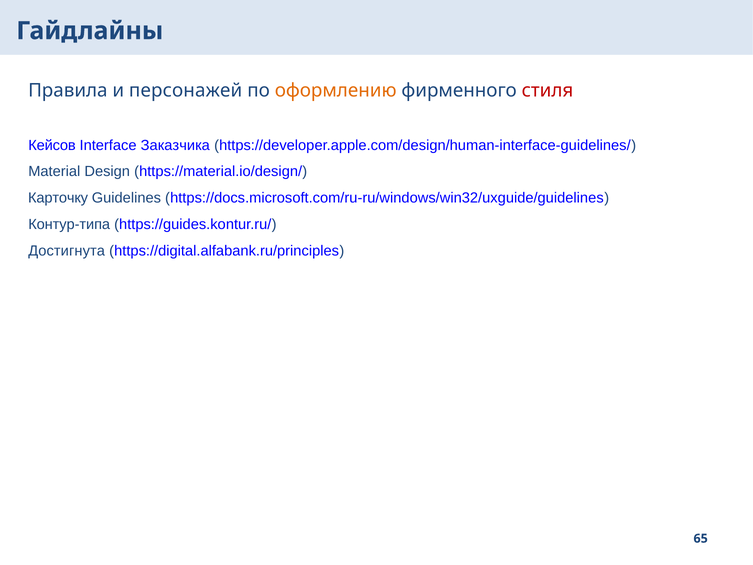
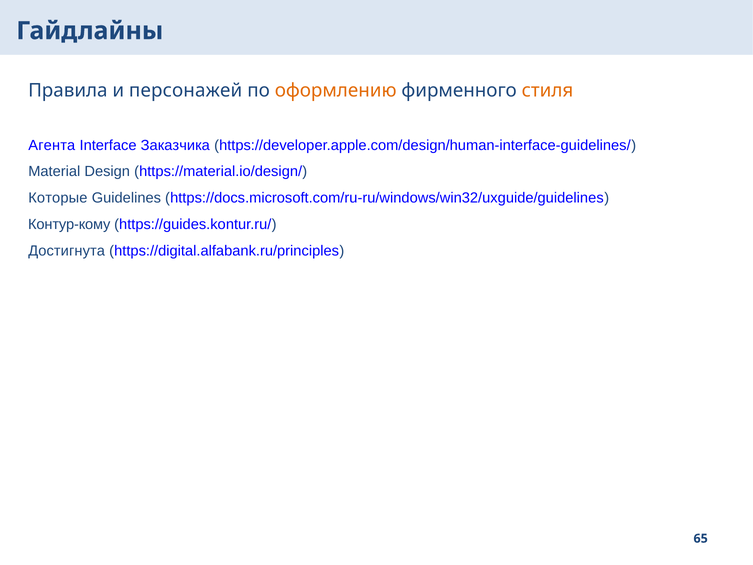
стиля colour: red -> orange
Кейсов: Кейсов -> Агента
Карточку: Карточку -> Которые
Контур-типа: Контур-типа -> Контур-кому
